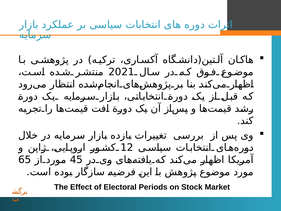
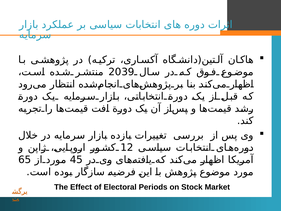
2021: 2021 -> 2039
